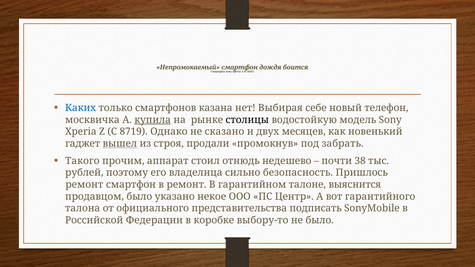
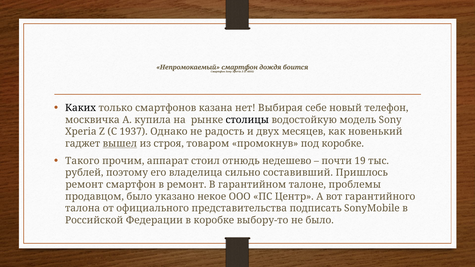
Каких colour: blue -> black
купила underline: present -> none
8719: 8719 -> 1937
сказано: сказано -> радость
продали: продали -> товаром
под забрать: забрать -> коробке
38: 38 -> 19
безопасность: безопасность -> составивший
выяснится: выяснится -> проблемы
